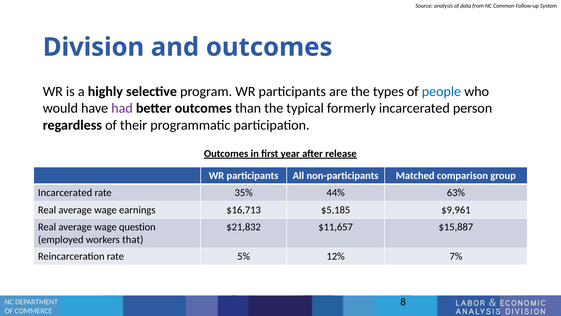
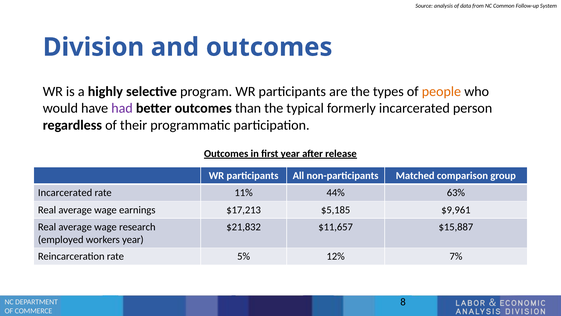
people colour: blue -> orange
35%: 35% -> 11%
$16,713: $16,713 -> $17,213
question: question -> research
workers that: that -> year
